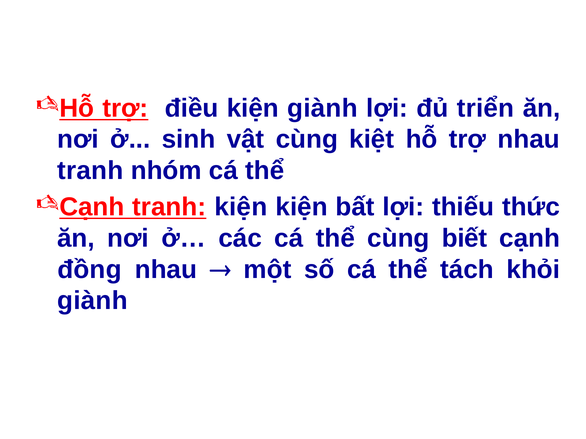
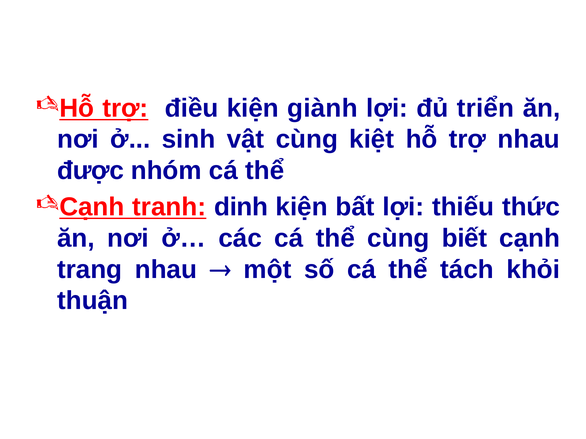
tranh at (90, 171): tranh -> được
tranh kiện: kiện -> dinh
đồng: đồng -> trang
giành at (92, 301): giành -> thuận
